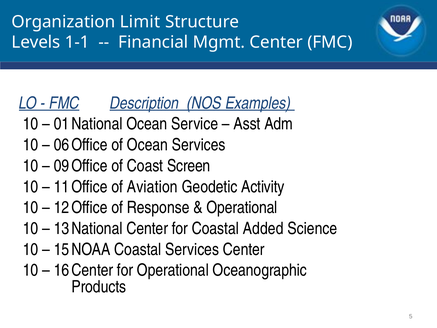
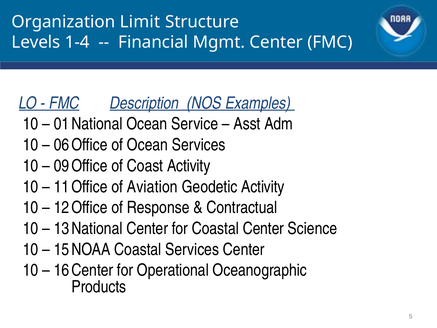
1-1: 1-1 -> 1-4
Coast Screen: Screen -> Activity
Operational at (242, 207): Operational -> Contractual
Coastal Added: Added -> Center
